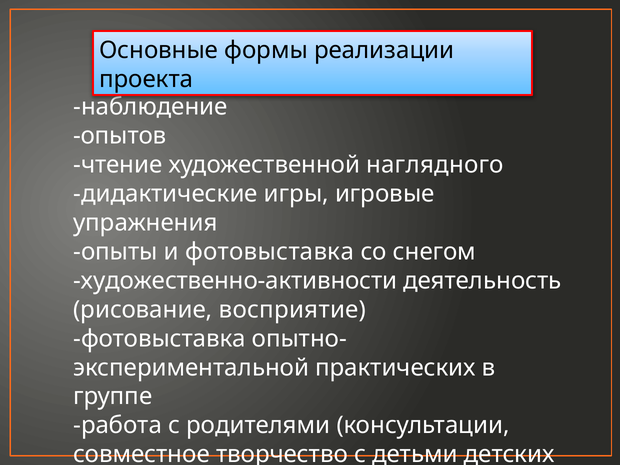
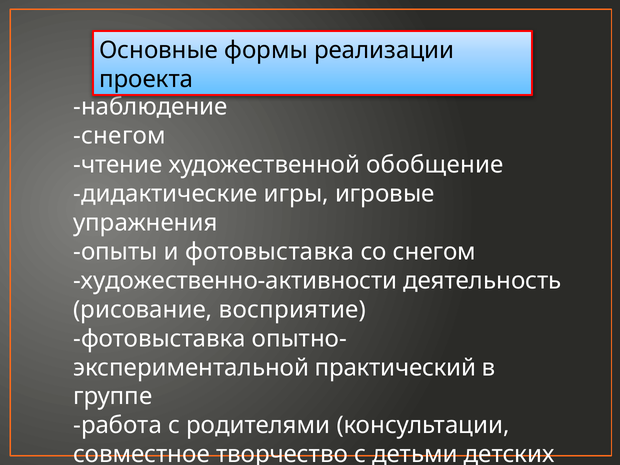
опытов at (120, 136): опытов -> снегом
наглядного: наглядного -> обобщение
практических: практических -> практический
